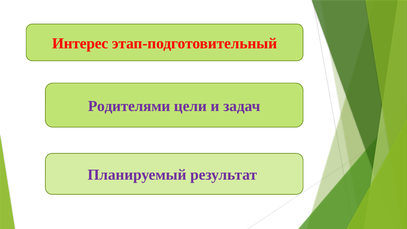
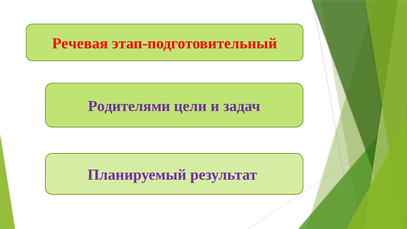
Интерес: Интерес -> Речевая
